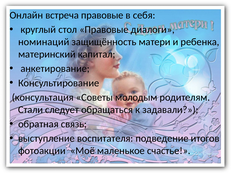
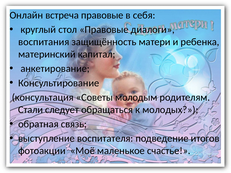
номинаций: номинаций -> воспитания
задавали: задавали -> молодых
